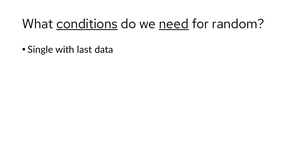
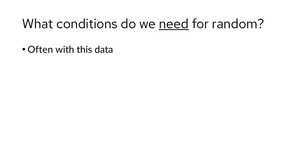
conditions underline: present -> none
Single: Single -> Often
last: last -> this
